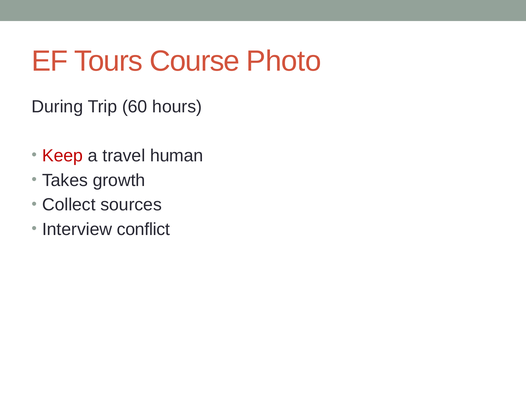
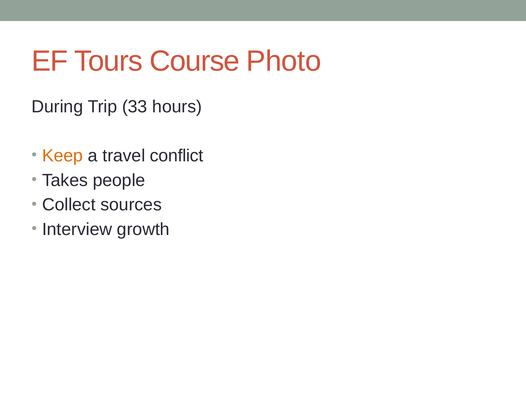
60: 60 -> 33
Keep colour: red -> orange
human: human -> conflict
growth: growth -> people
conflict: conflict -> growth
